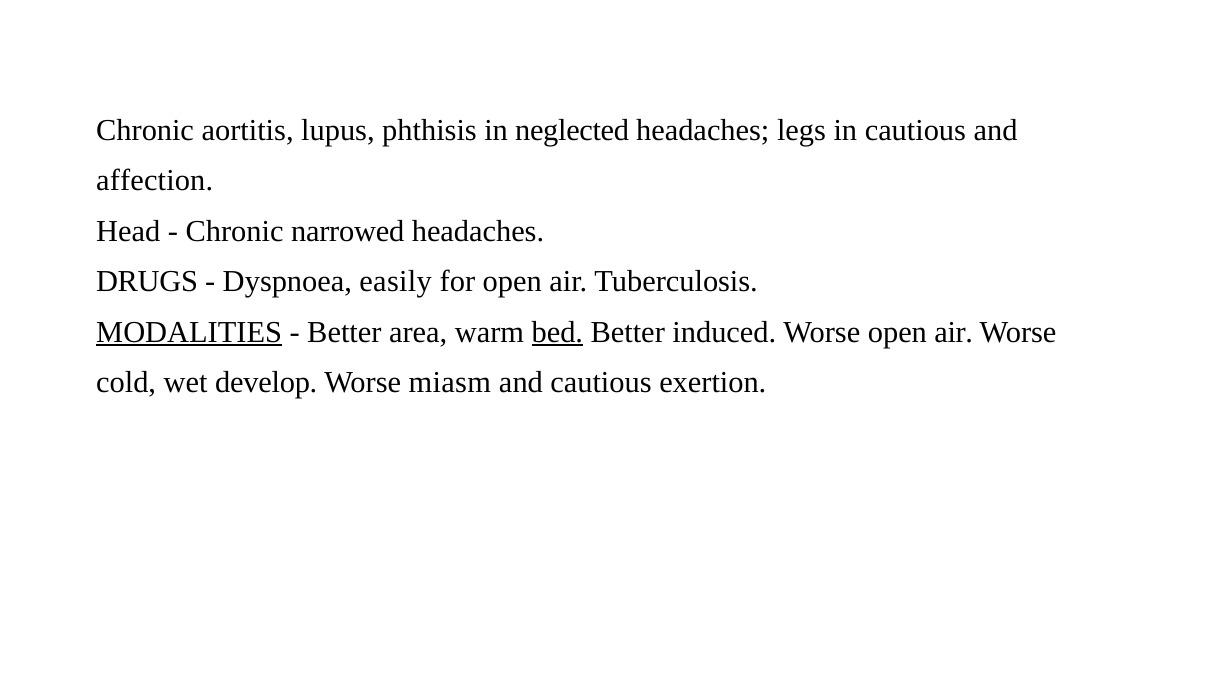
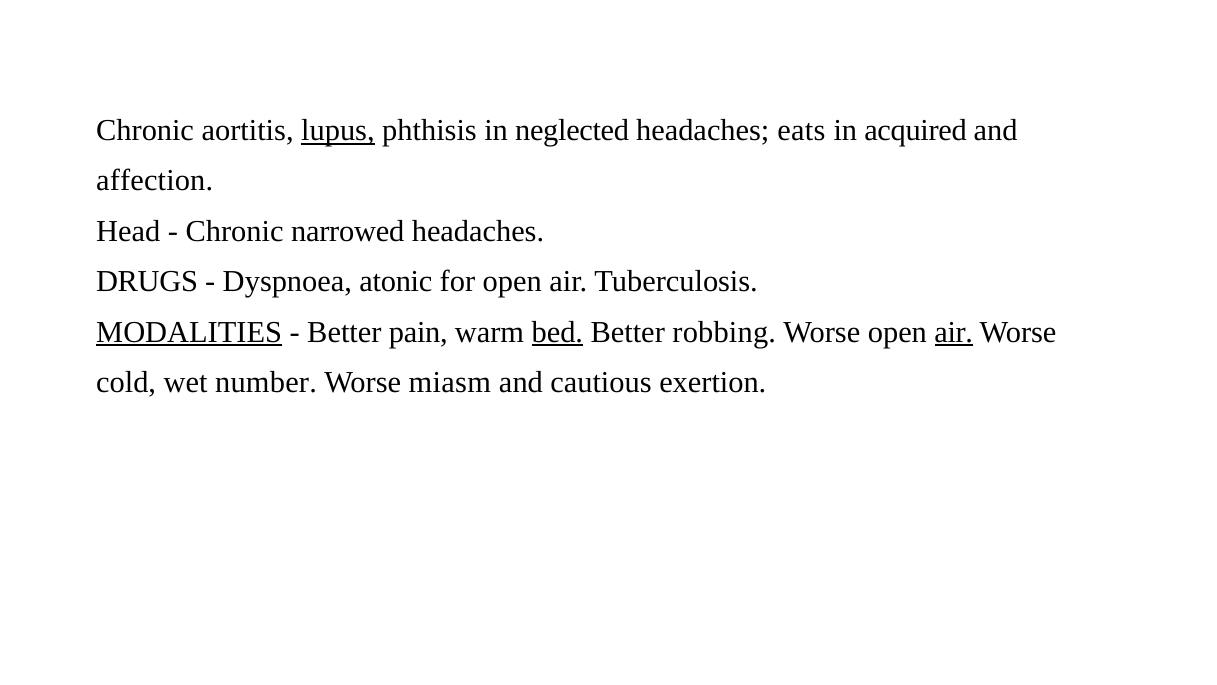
lupus underline: none -> present
legs: legs -> eats
in cautious: cautious -> acquired
easily: easily -> atonic
area: area -> pain
induced: induced -> robbing
air at (954, 332) underline: none -> present
develop: develop -> number
